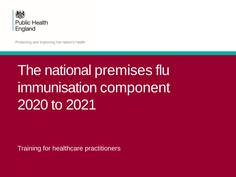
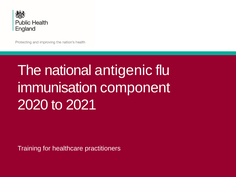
premises: premises -> antigenic
